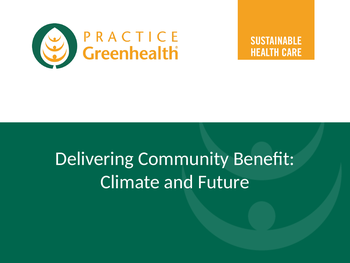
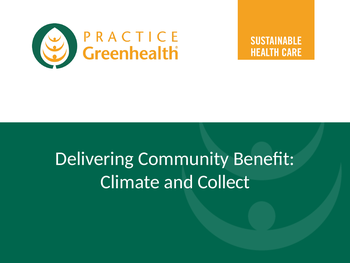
Future: Future -> Collect
